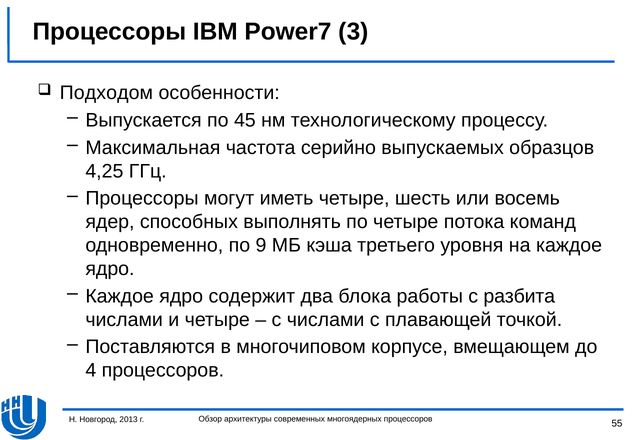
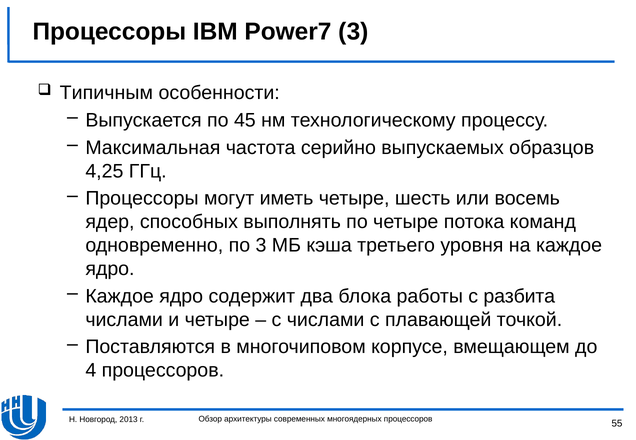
Подходом: Подходом -> Типичным
по 9: 9 -> 3
